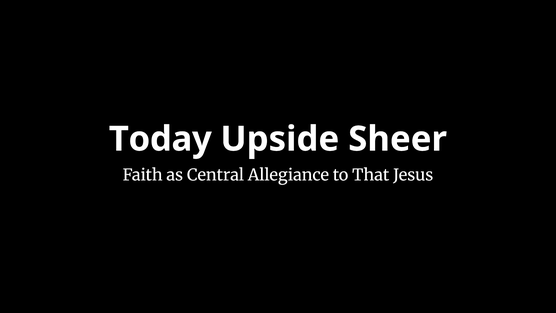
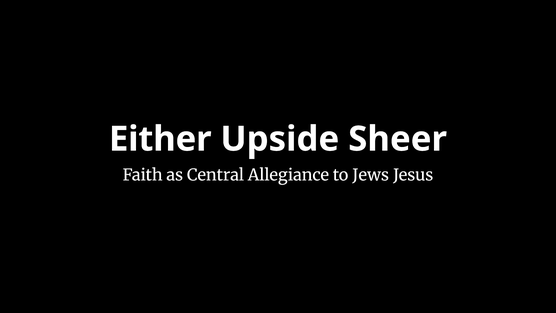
Today: Today -> Either
That: That -> Jews
